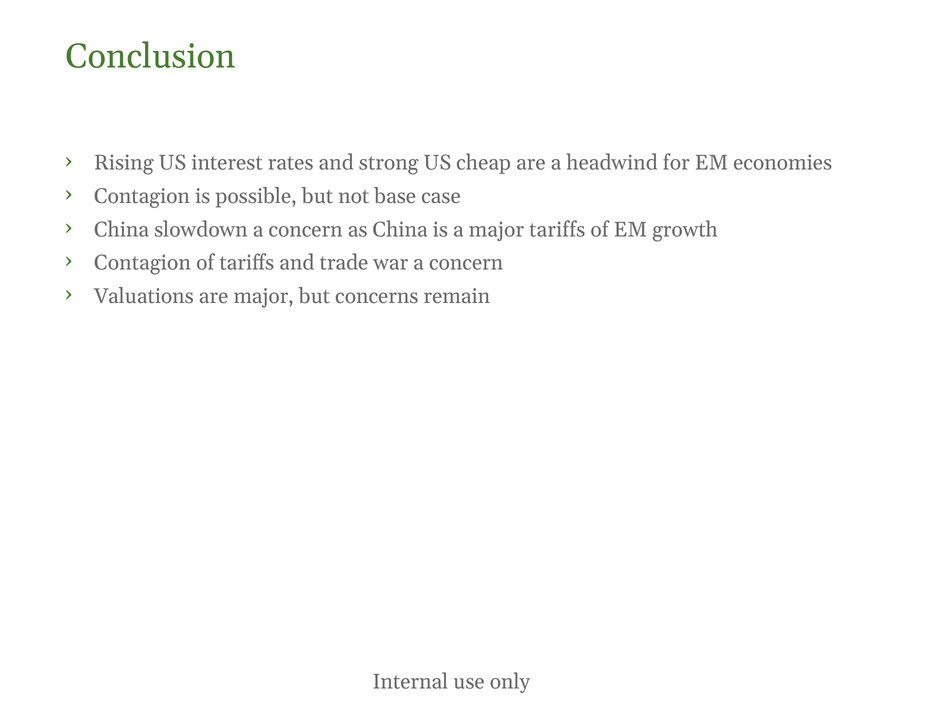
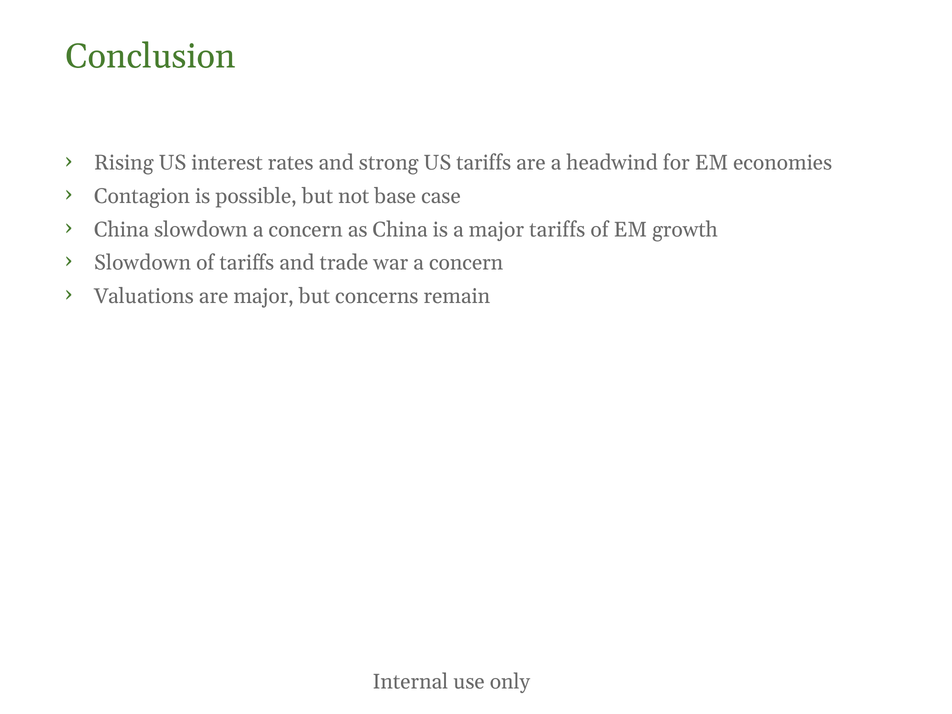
US cheap: cheap -> tariffs
Contagion at (143, 263): Contagion -> Slowdown
